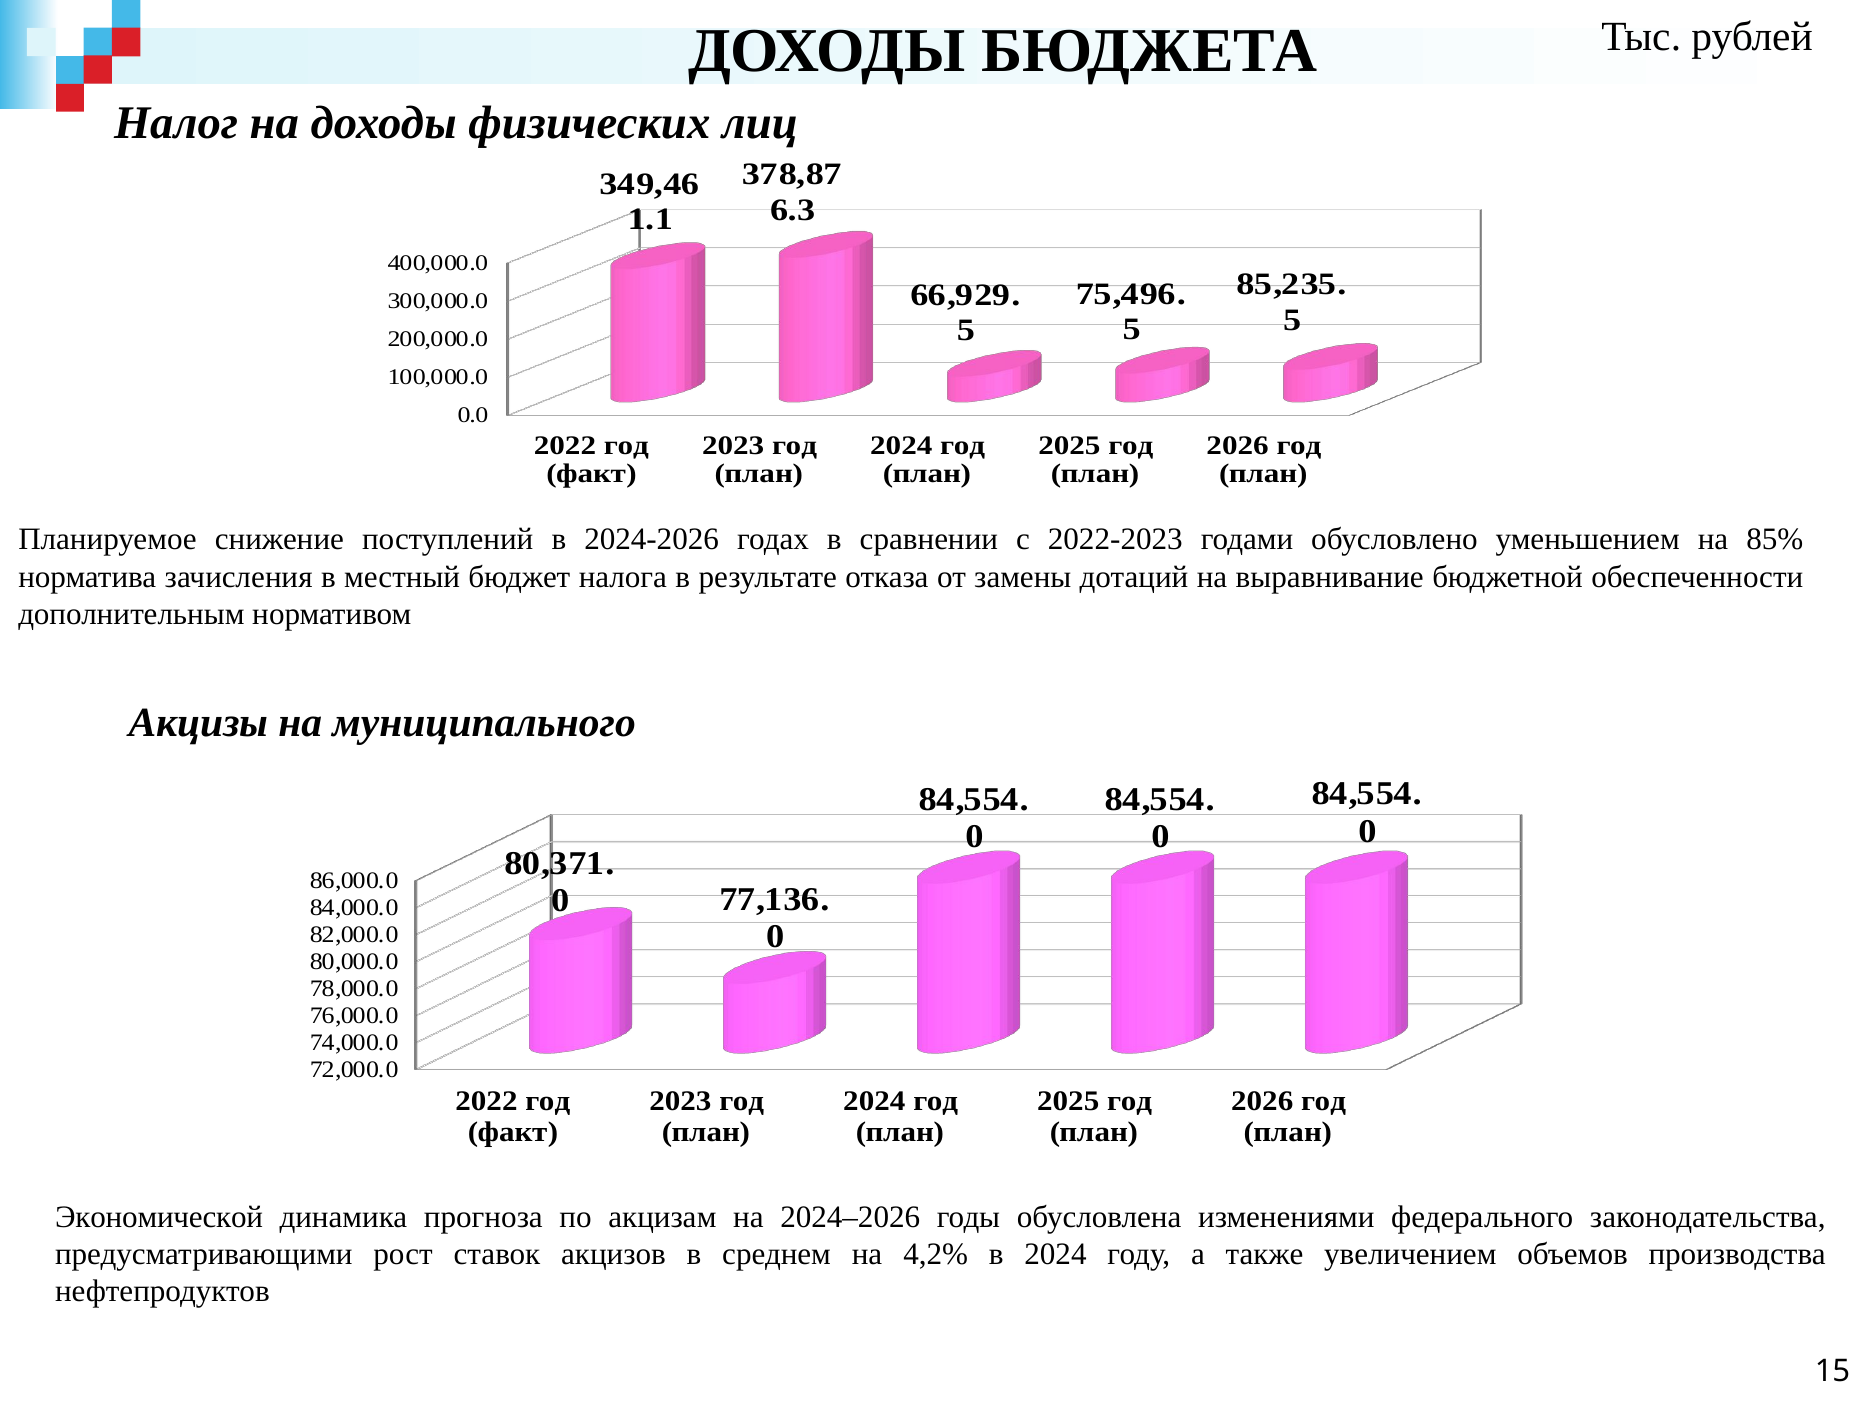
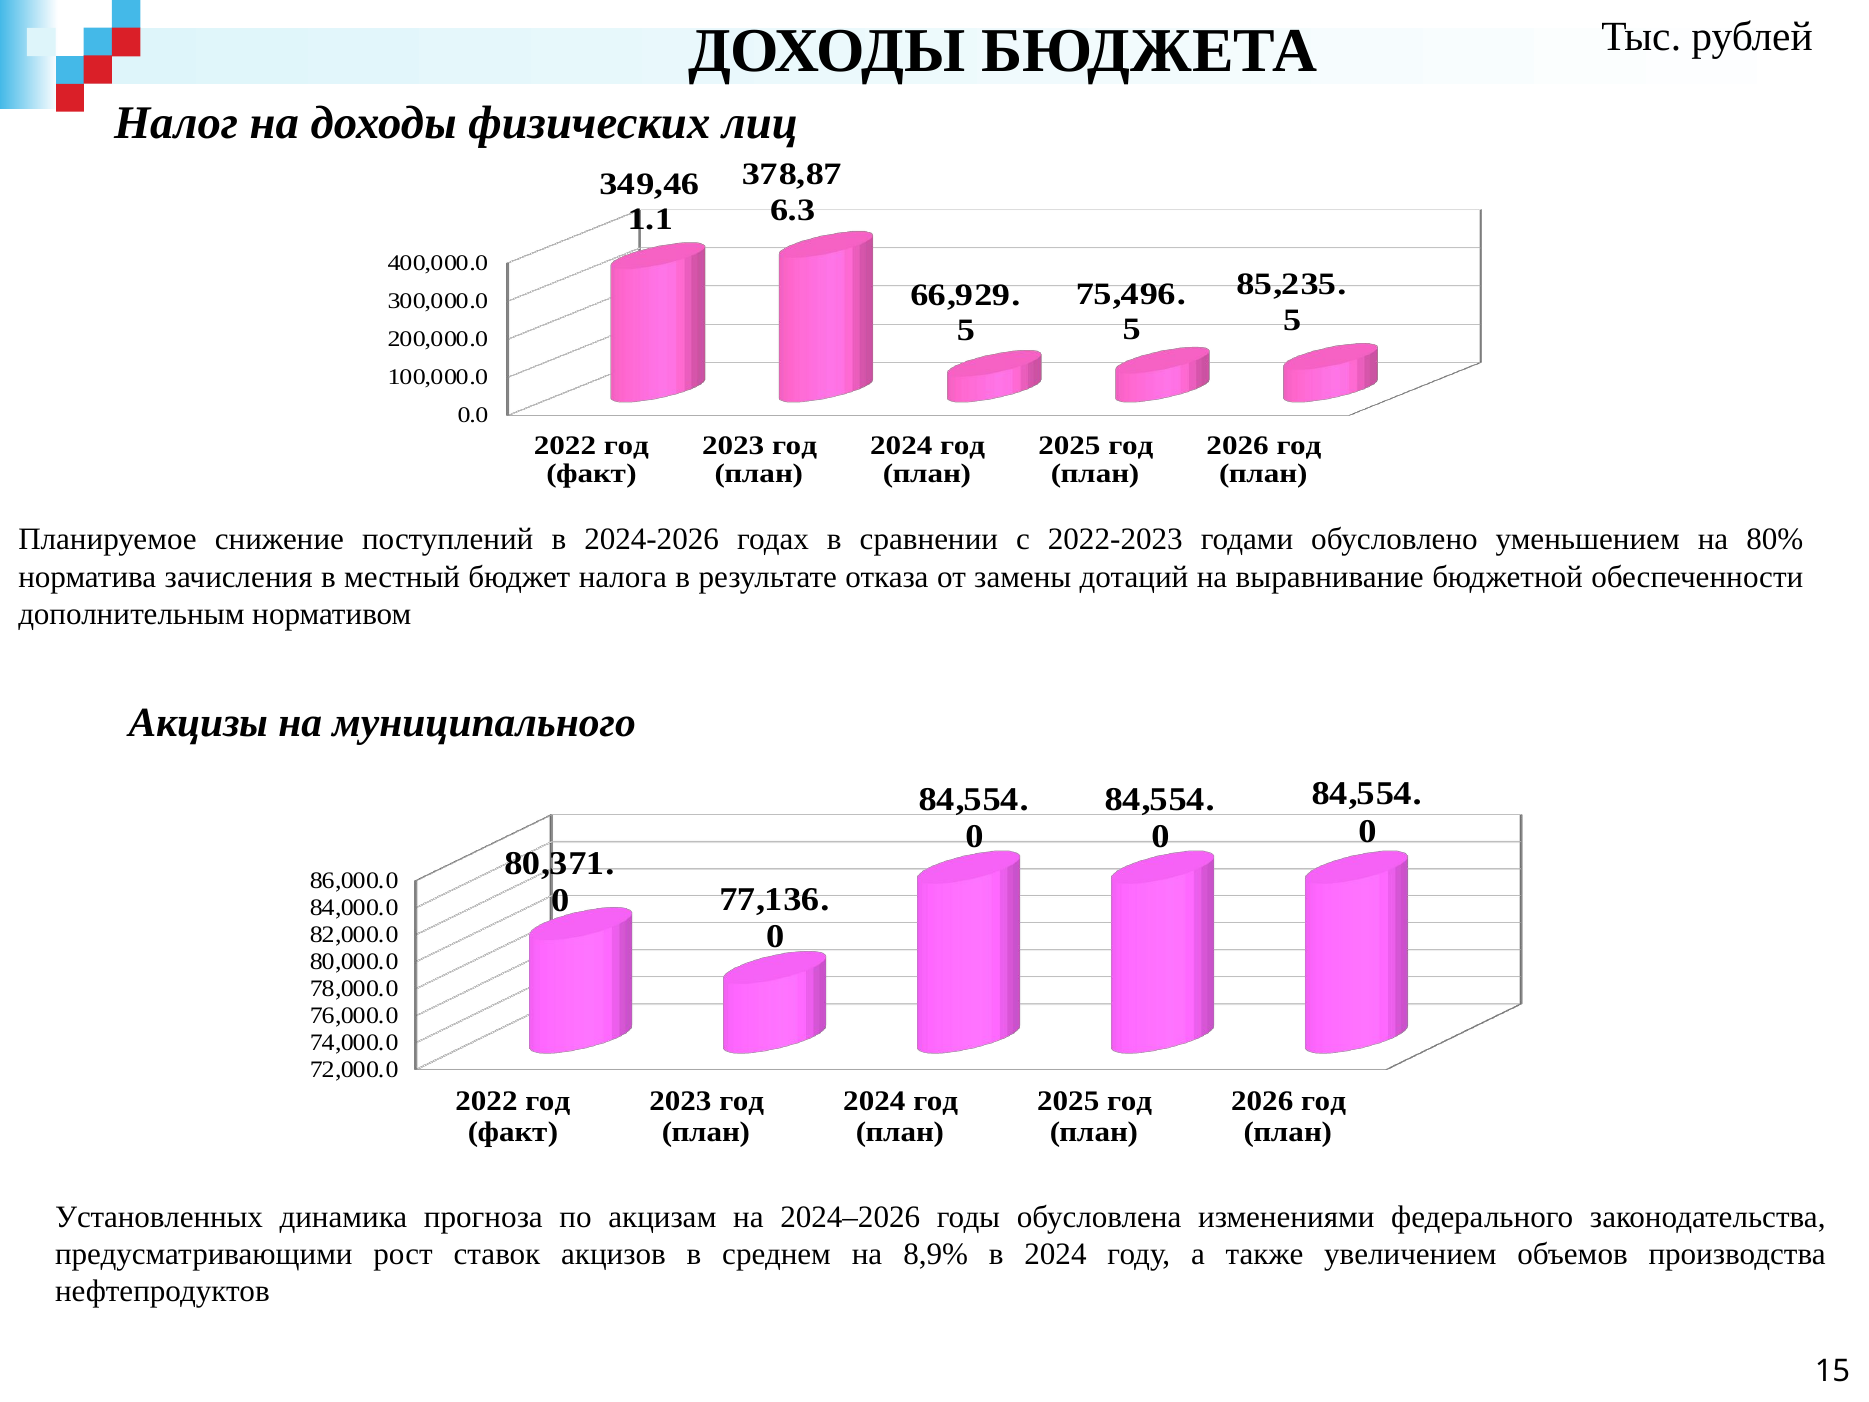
85%: 85% -> 80%
Экономической: Экономической -> Установленных
4,2%: 4,2% -> 8,9%
